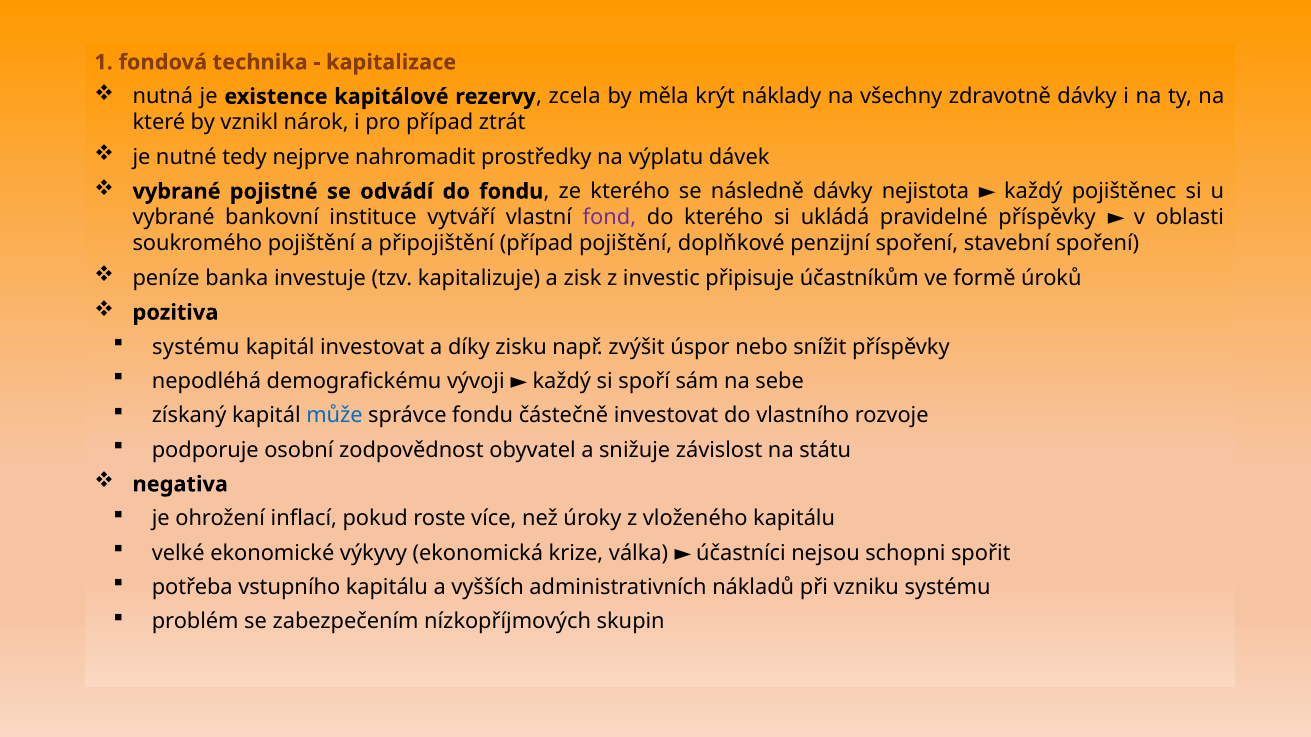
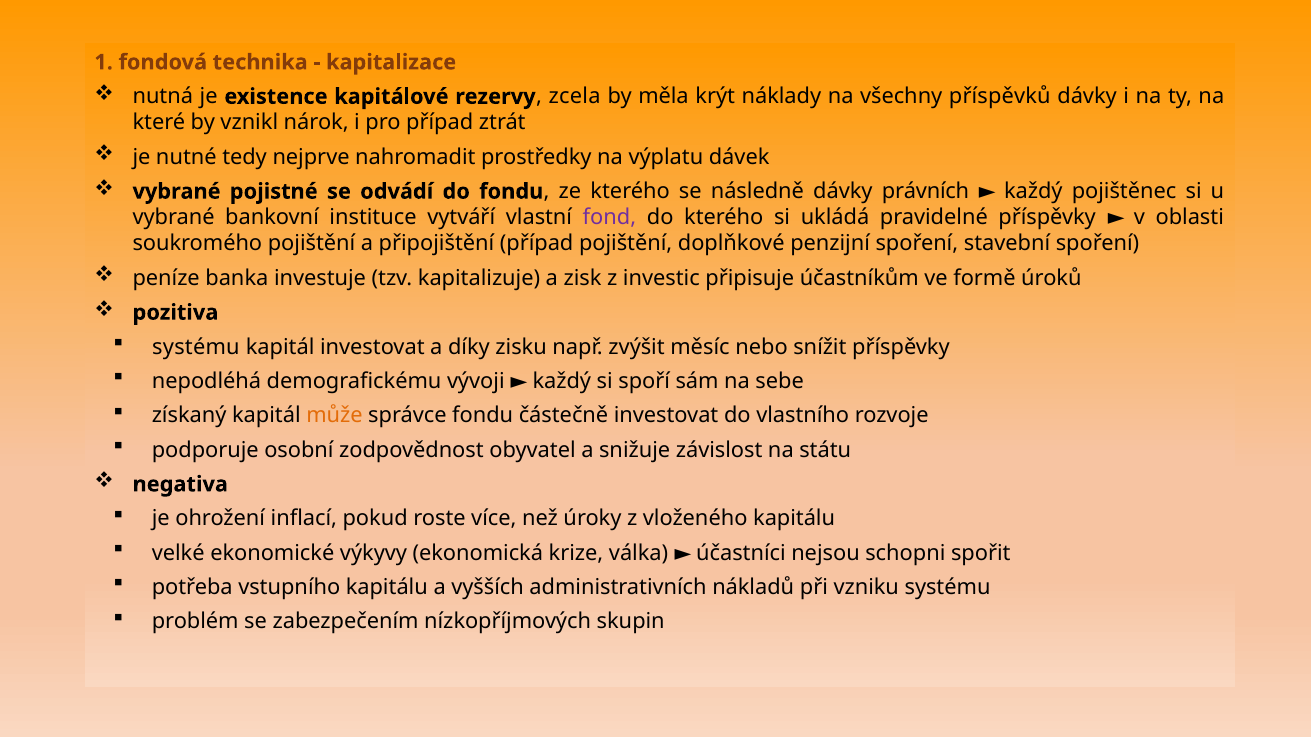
zdravotně: zdravotně -> příspěvků
nejistota: nejistota -> právních
úspor: úspor -> měsíc
může colour: blue -> orange
